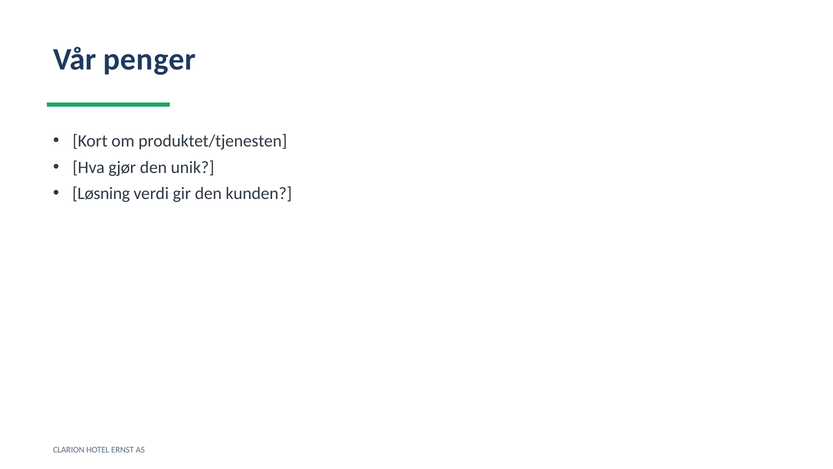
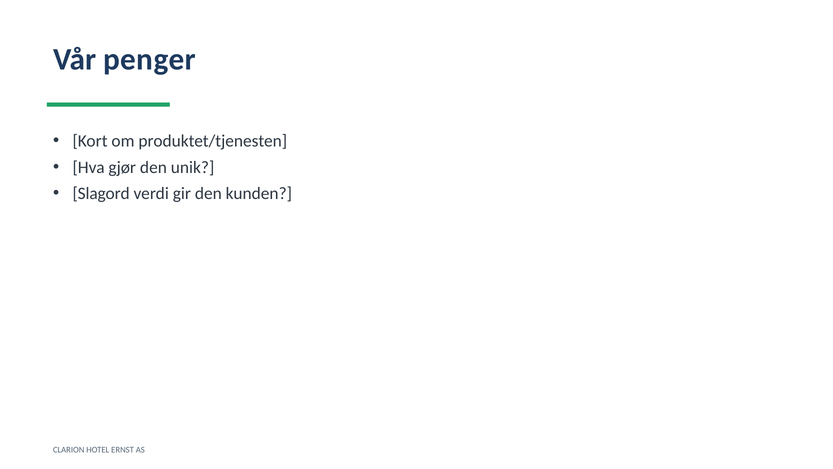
Løsning: Løsning -> Slagord
